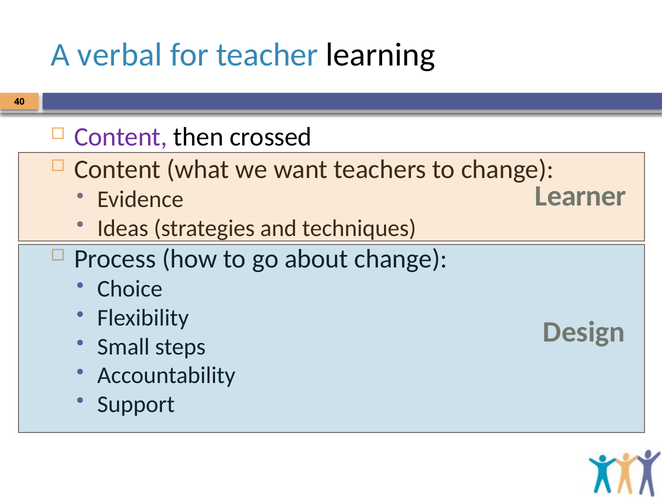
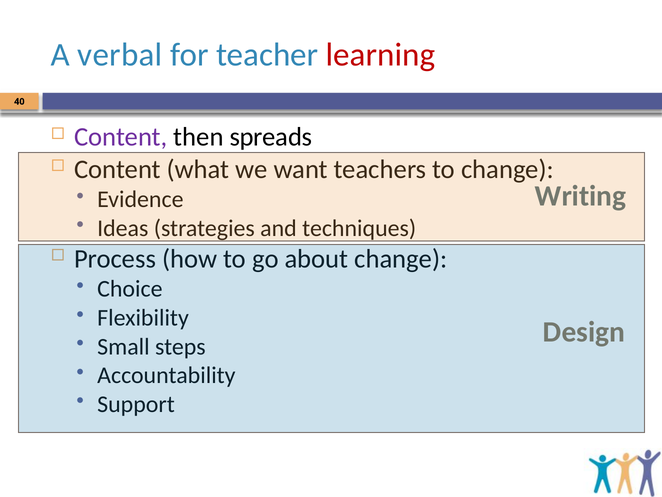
learning colour: black -> red
crossed: crossed -> spreads
Learner: Learner -> Writing
